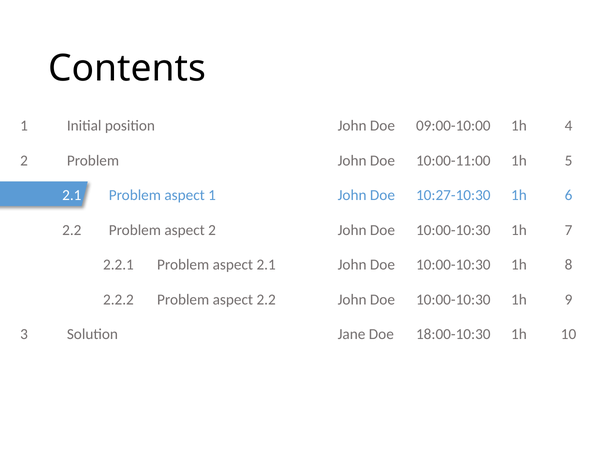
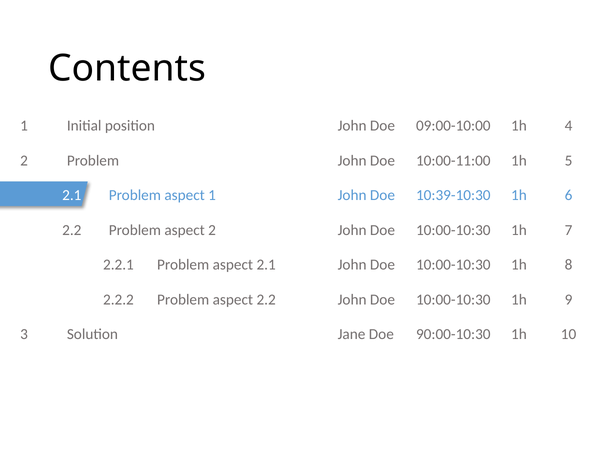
10:27-10:30: 10:27-10:30 -> 10:39-10:30
18:00-10:30: 18:00-10:30 -> 90:00-10:30
